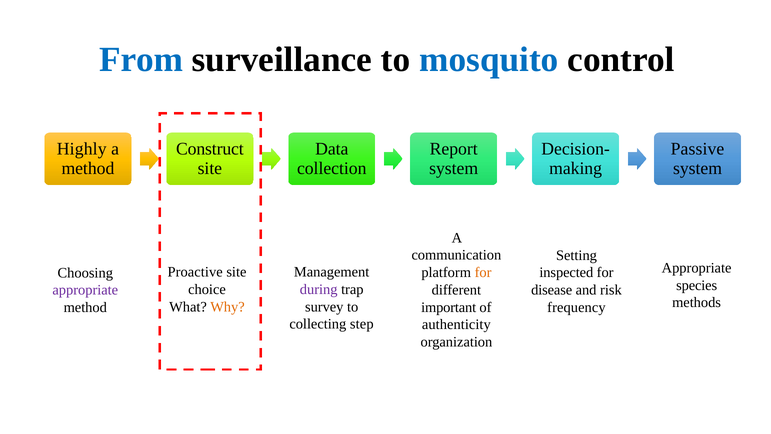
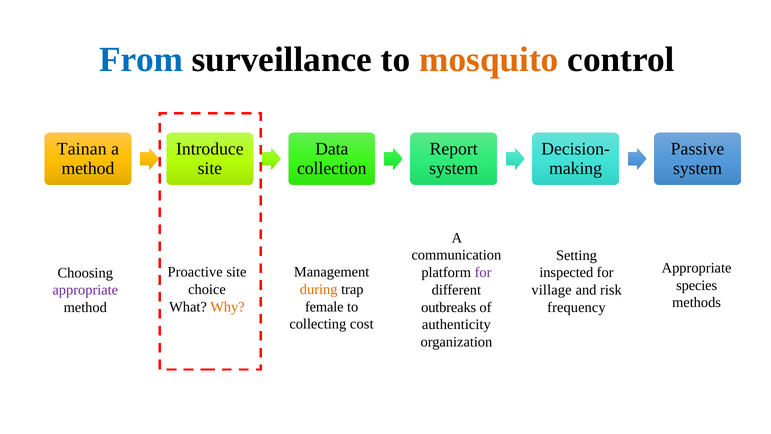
mosquito colour: blue -> orange
Highly: Highly -> Tainan
Construct: Construct -> Introduce
for at (483, 272) colour: orange -> purple
during colour: purple -> orange
disease: disease -> village
survey: survey -> female
important: important -> outbreaks
step: step -> cost
